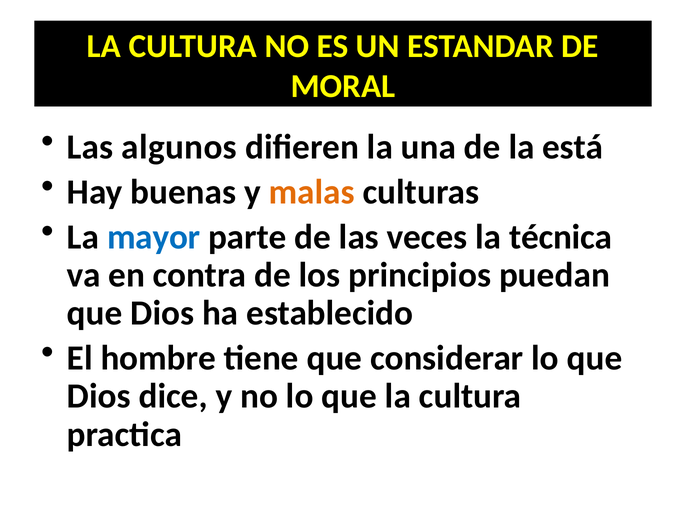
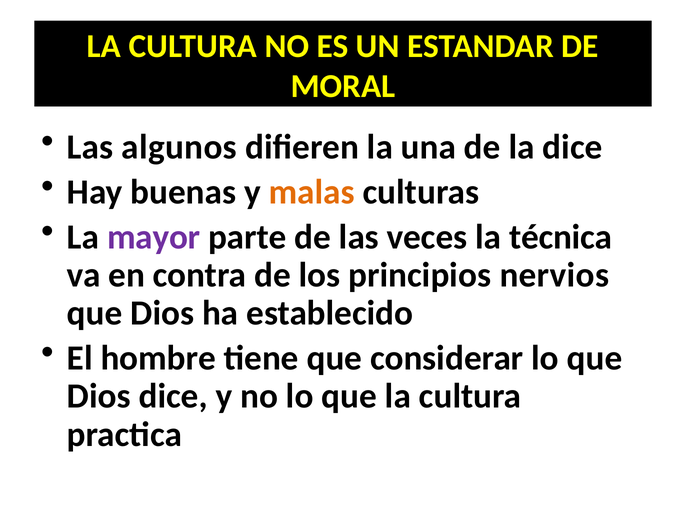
la está: está -> dice
mayor colour: blue -> purple
puedan: puedan -> nervios
